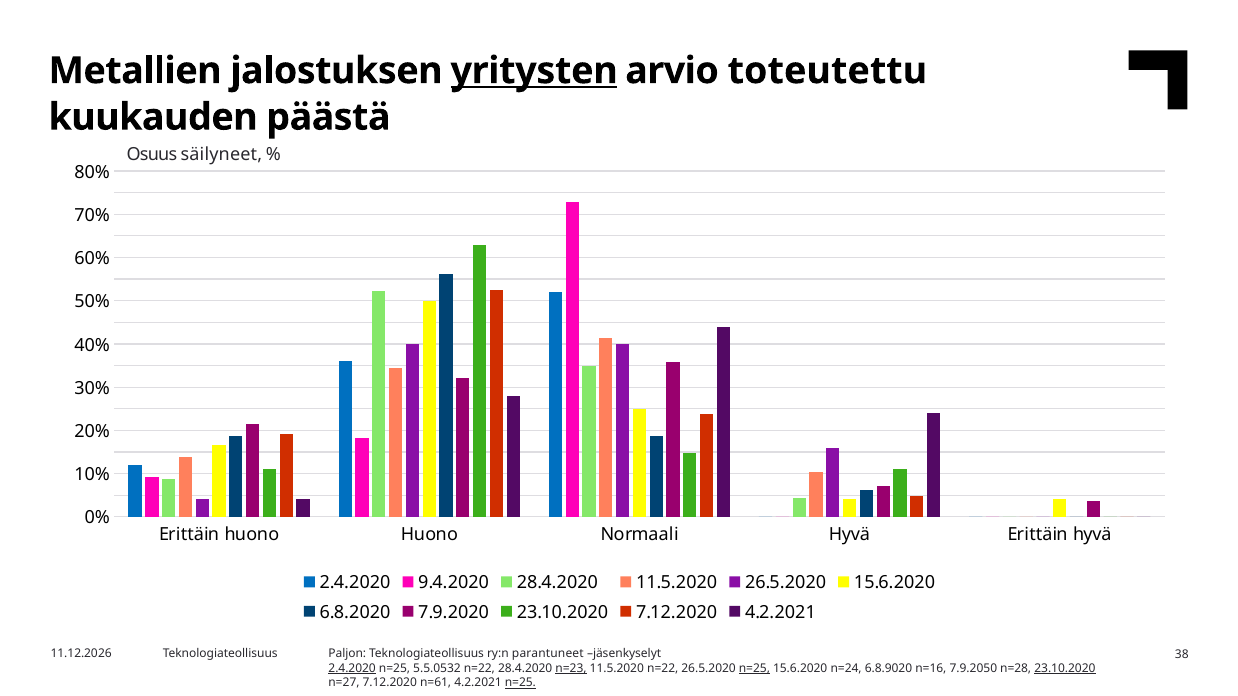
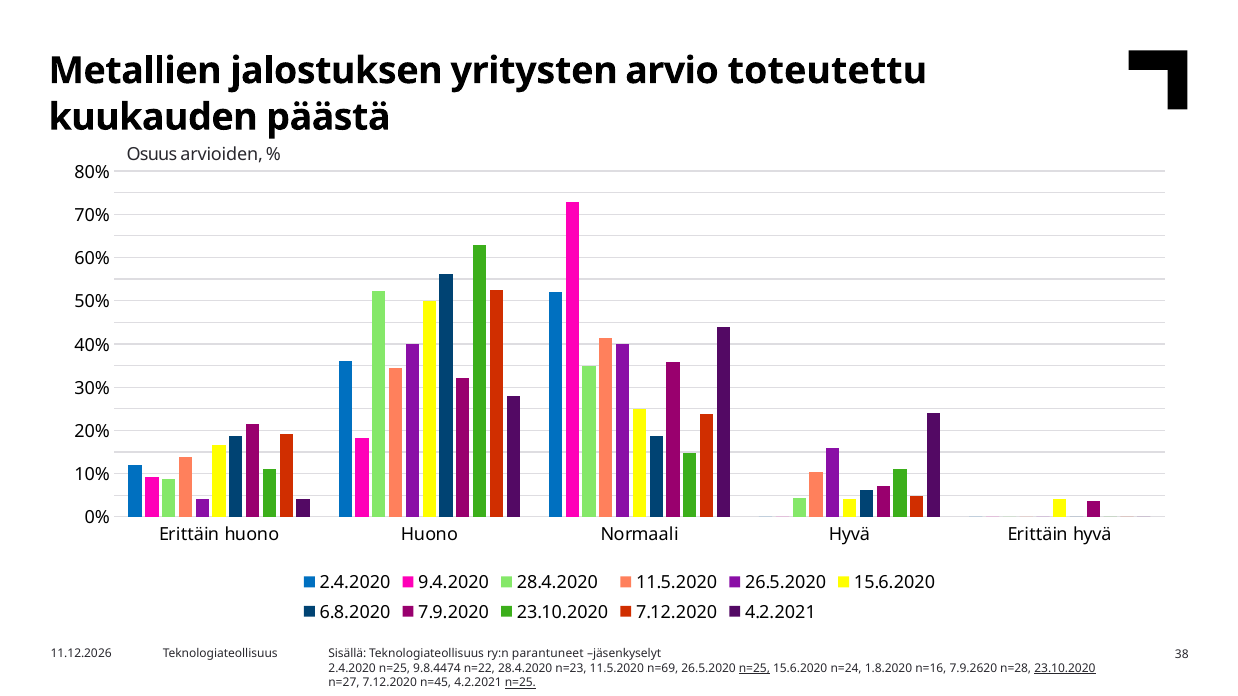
yritysten underline: present -> none
säilyneet: säilyneet -> arvioiden
Paljon: Paljon -> Sisällä
2.4.2020 at (352, 669) underline: present -> none
5.5.0532: 5.5.0532 -> 9.8.4474
n=23 underline: present -> none
11.5.2020 n=22: n=22 -> n=69
6.8.9020: 6.8.9020 -> 1.8.2020
7.9.2050: 7.9.2050 -> 7.9.2620
n=61: n=61 -> n=45
